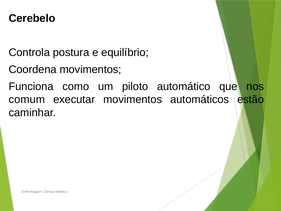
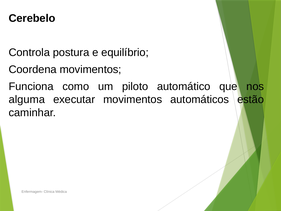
comum: comum -> alguma
